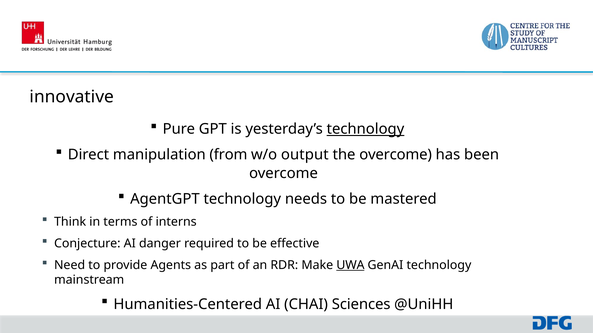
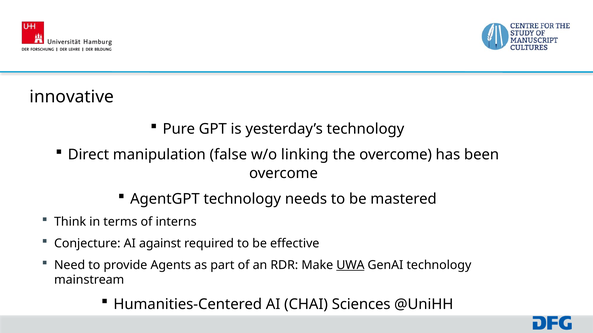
technology at (365, 129) underline: present -> none
from: from -> false
output: output -> linking
danger: danger -> against
